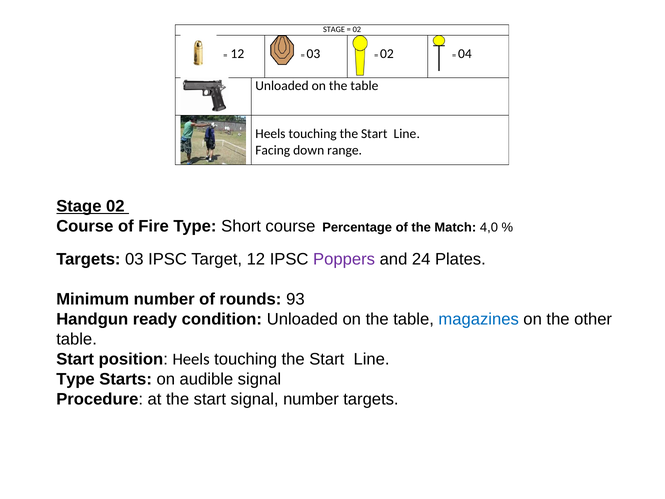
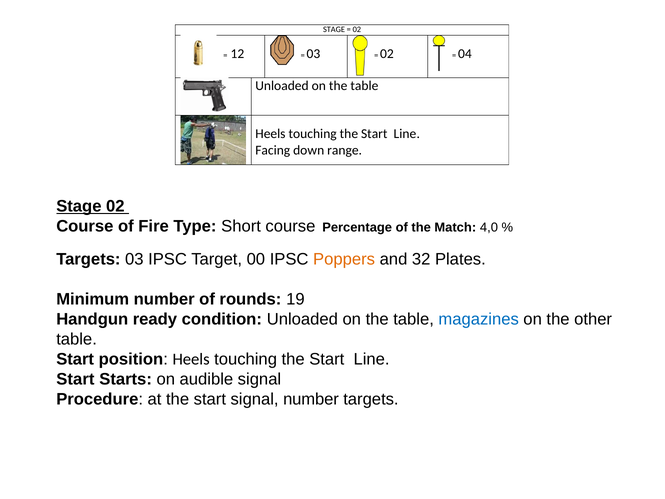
Target 12: 12 -> 00
Poppers colour: purple -> orange
24: 24 -> 32
93: 93 -> 19
Type at (75, 379): Type -> Start
